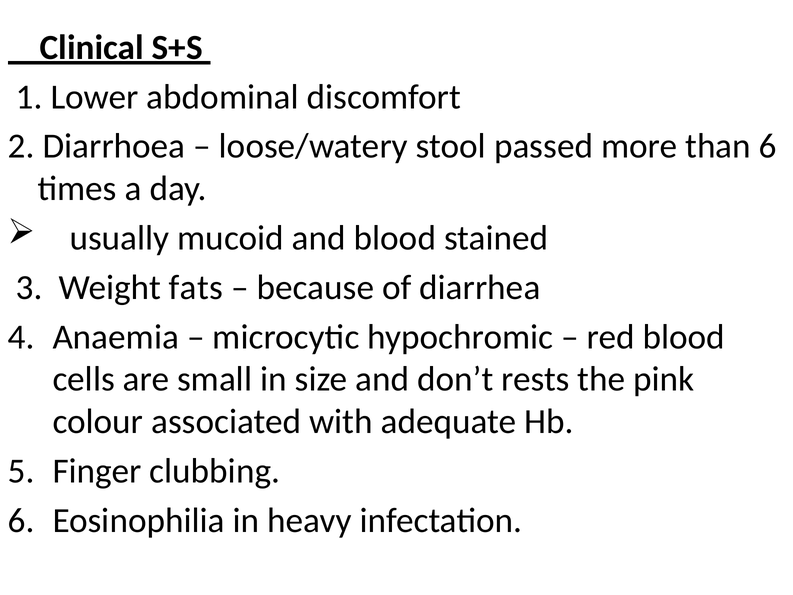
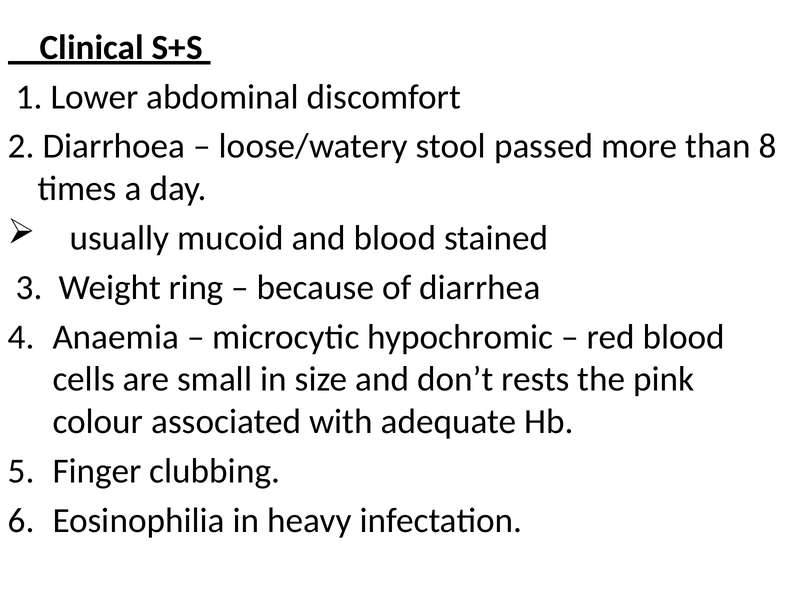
than 6: 6 -> 8
fats: fats -> ring
